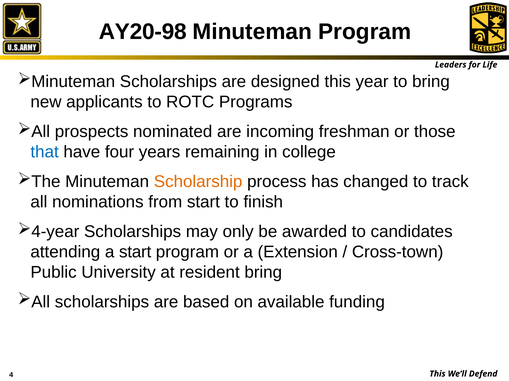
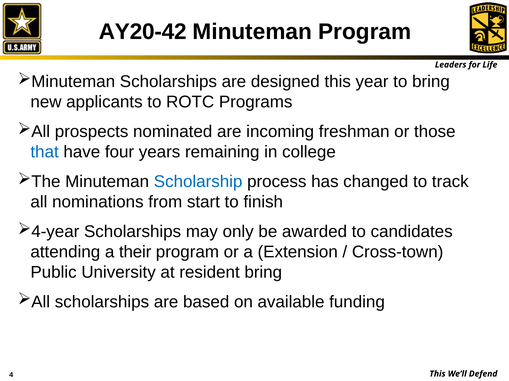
AY20-98: AY20-98 -> AY20-42
Scholarship colour: orange -> blue
a start: start -> their
